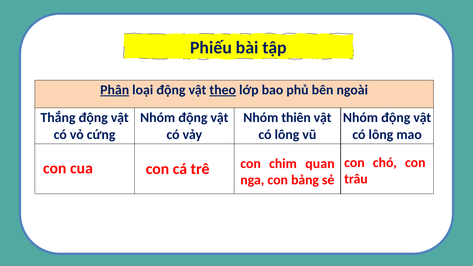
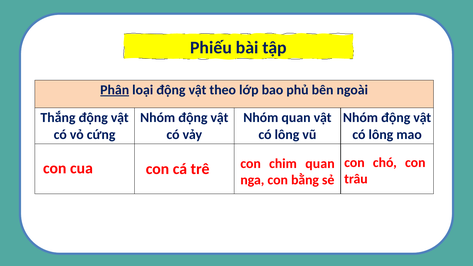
theo underline: present -> none
Nhóm thiên: thiên -> quan
bảng: bảng -> bằng
